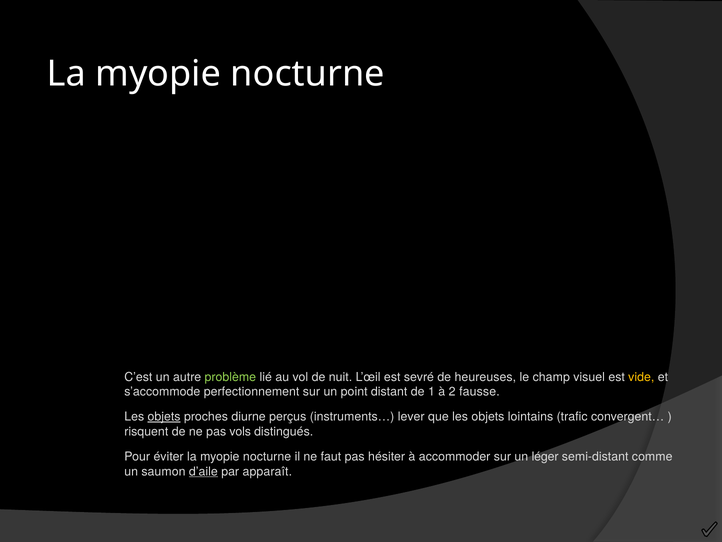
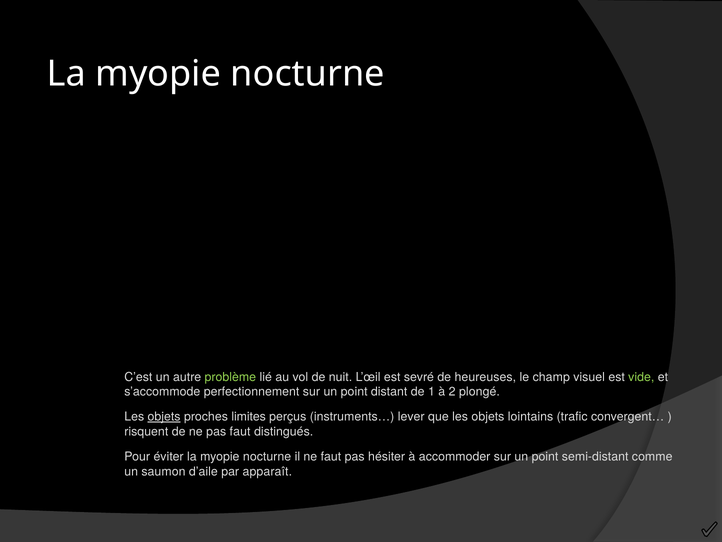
vide colour: yellow -> light green
fausse: fausse -> plongé
diurne: diurne -> limites
pas vols: vols -> faut
accommoder sur un léger: léger -> point
d’aile underline: present -> none
